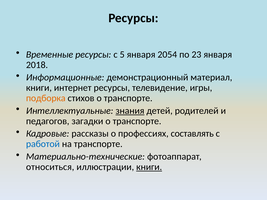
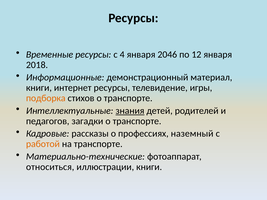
5: 5 -> 4
2054: 2054 -> 2046
23: 23 -> 12
составлять: составлять -> наземный
работой colour: blue -> orange
книги at (149, 167) underline: present -> none
